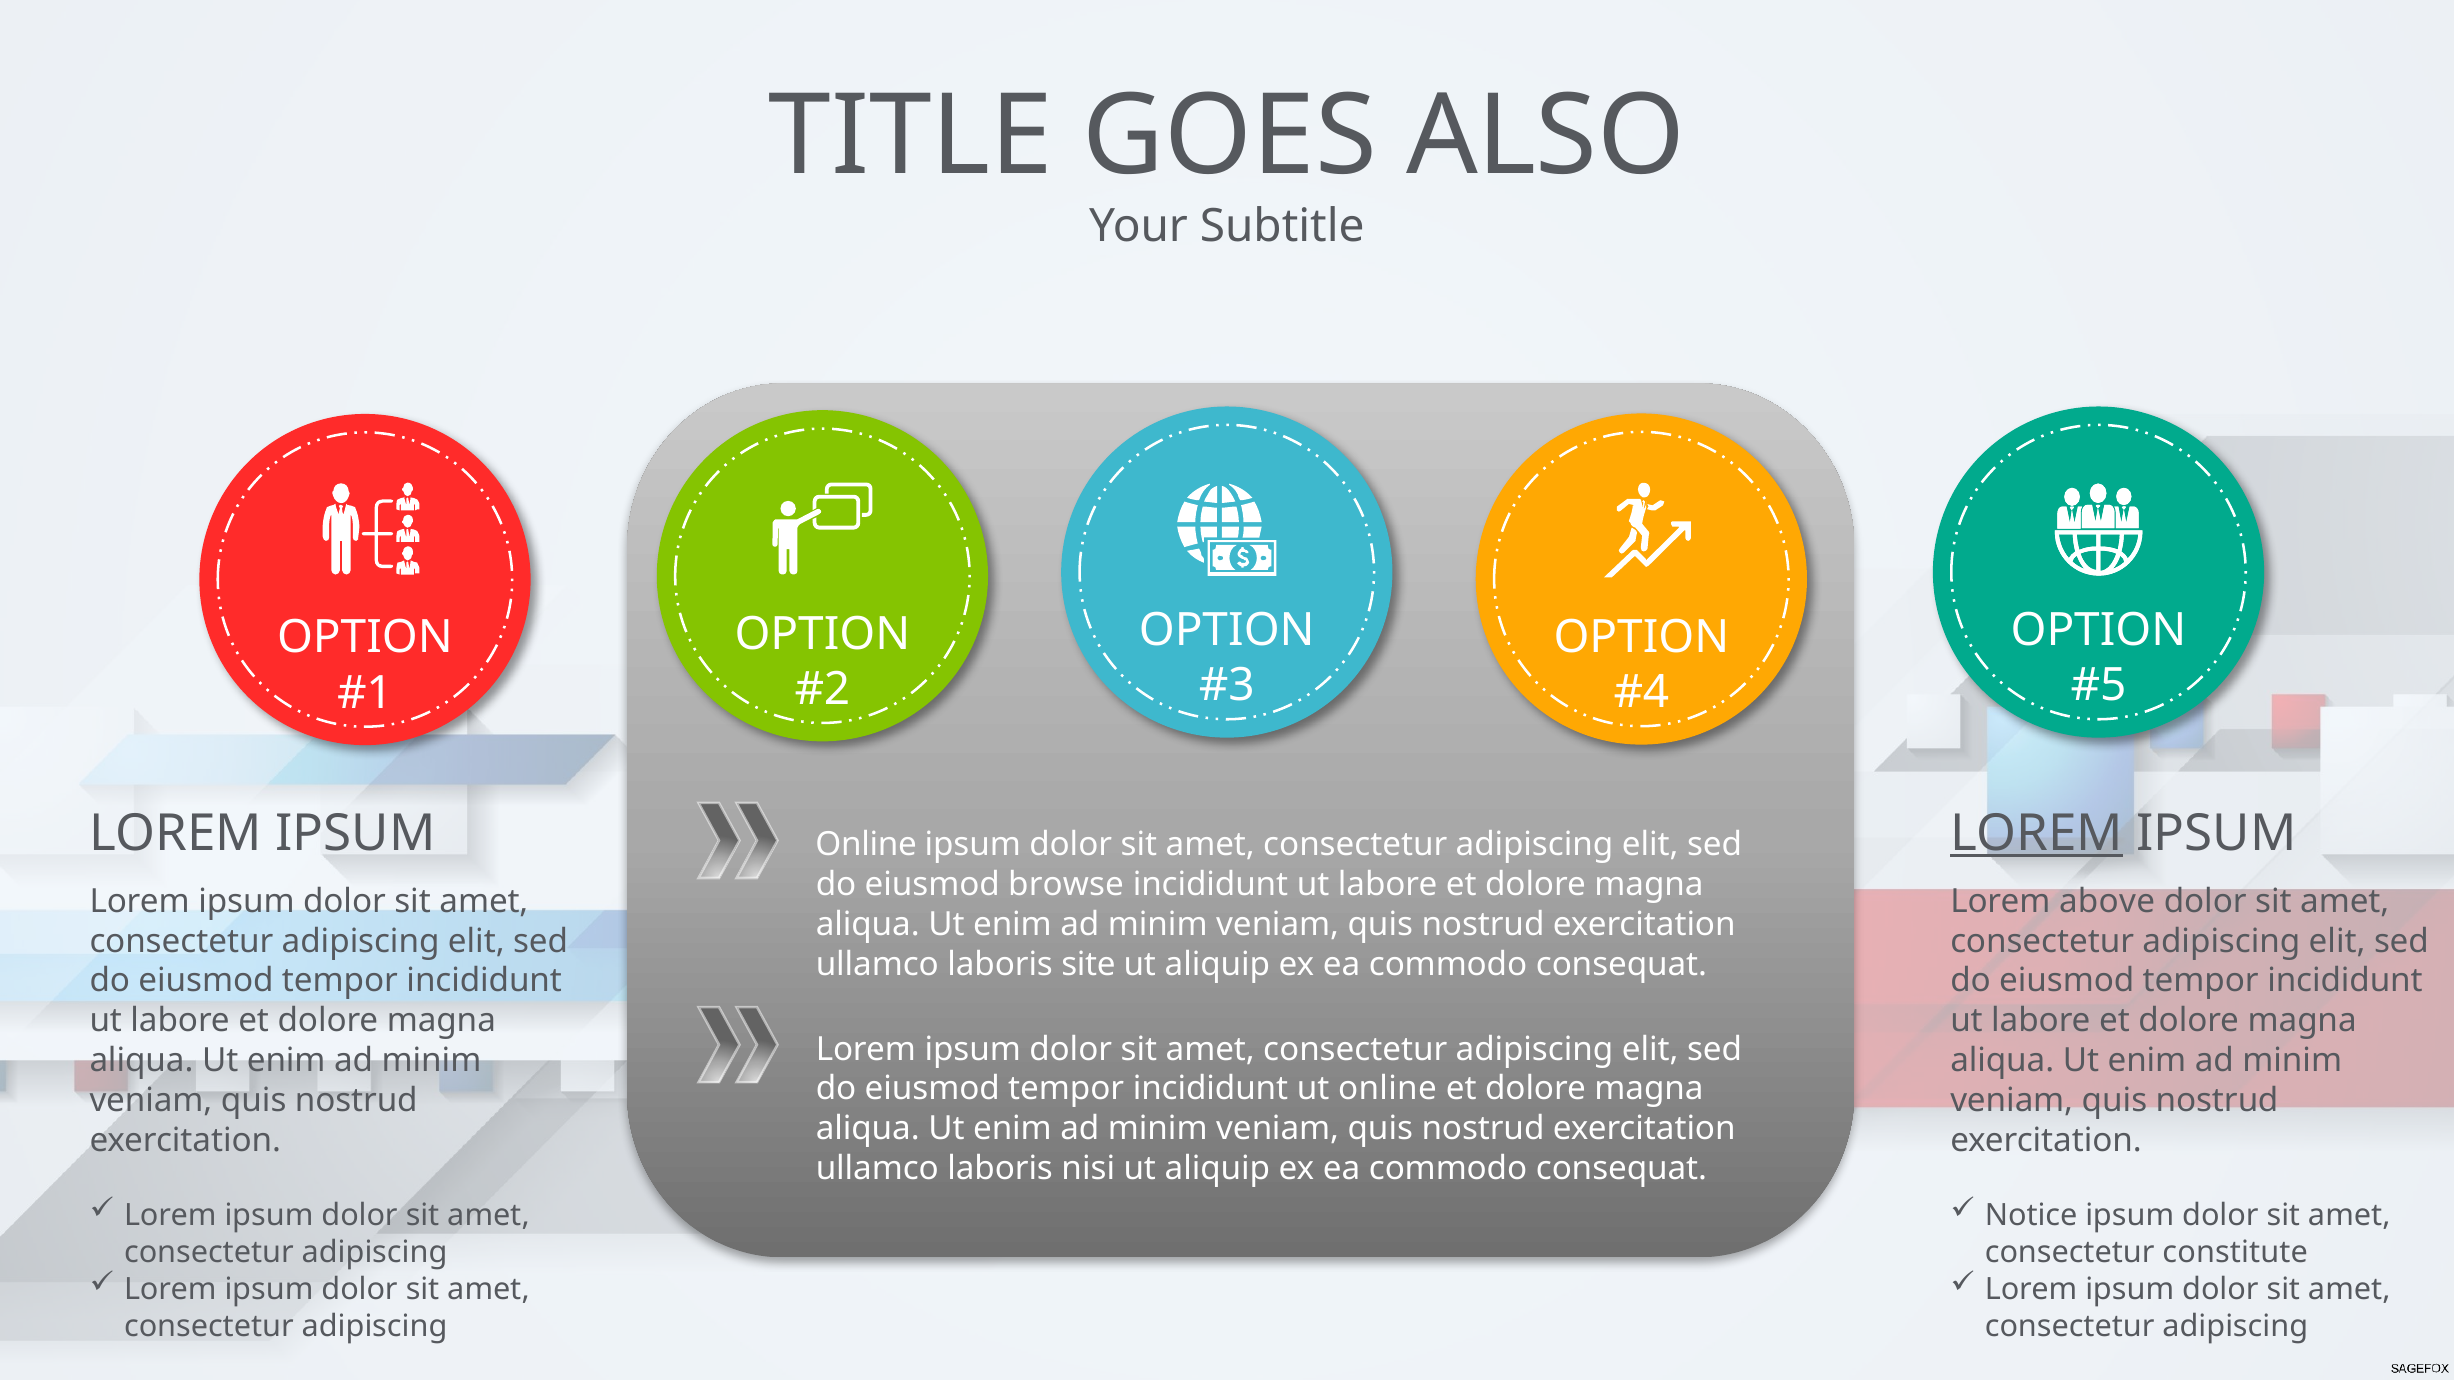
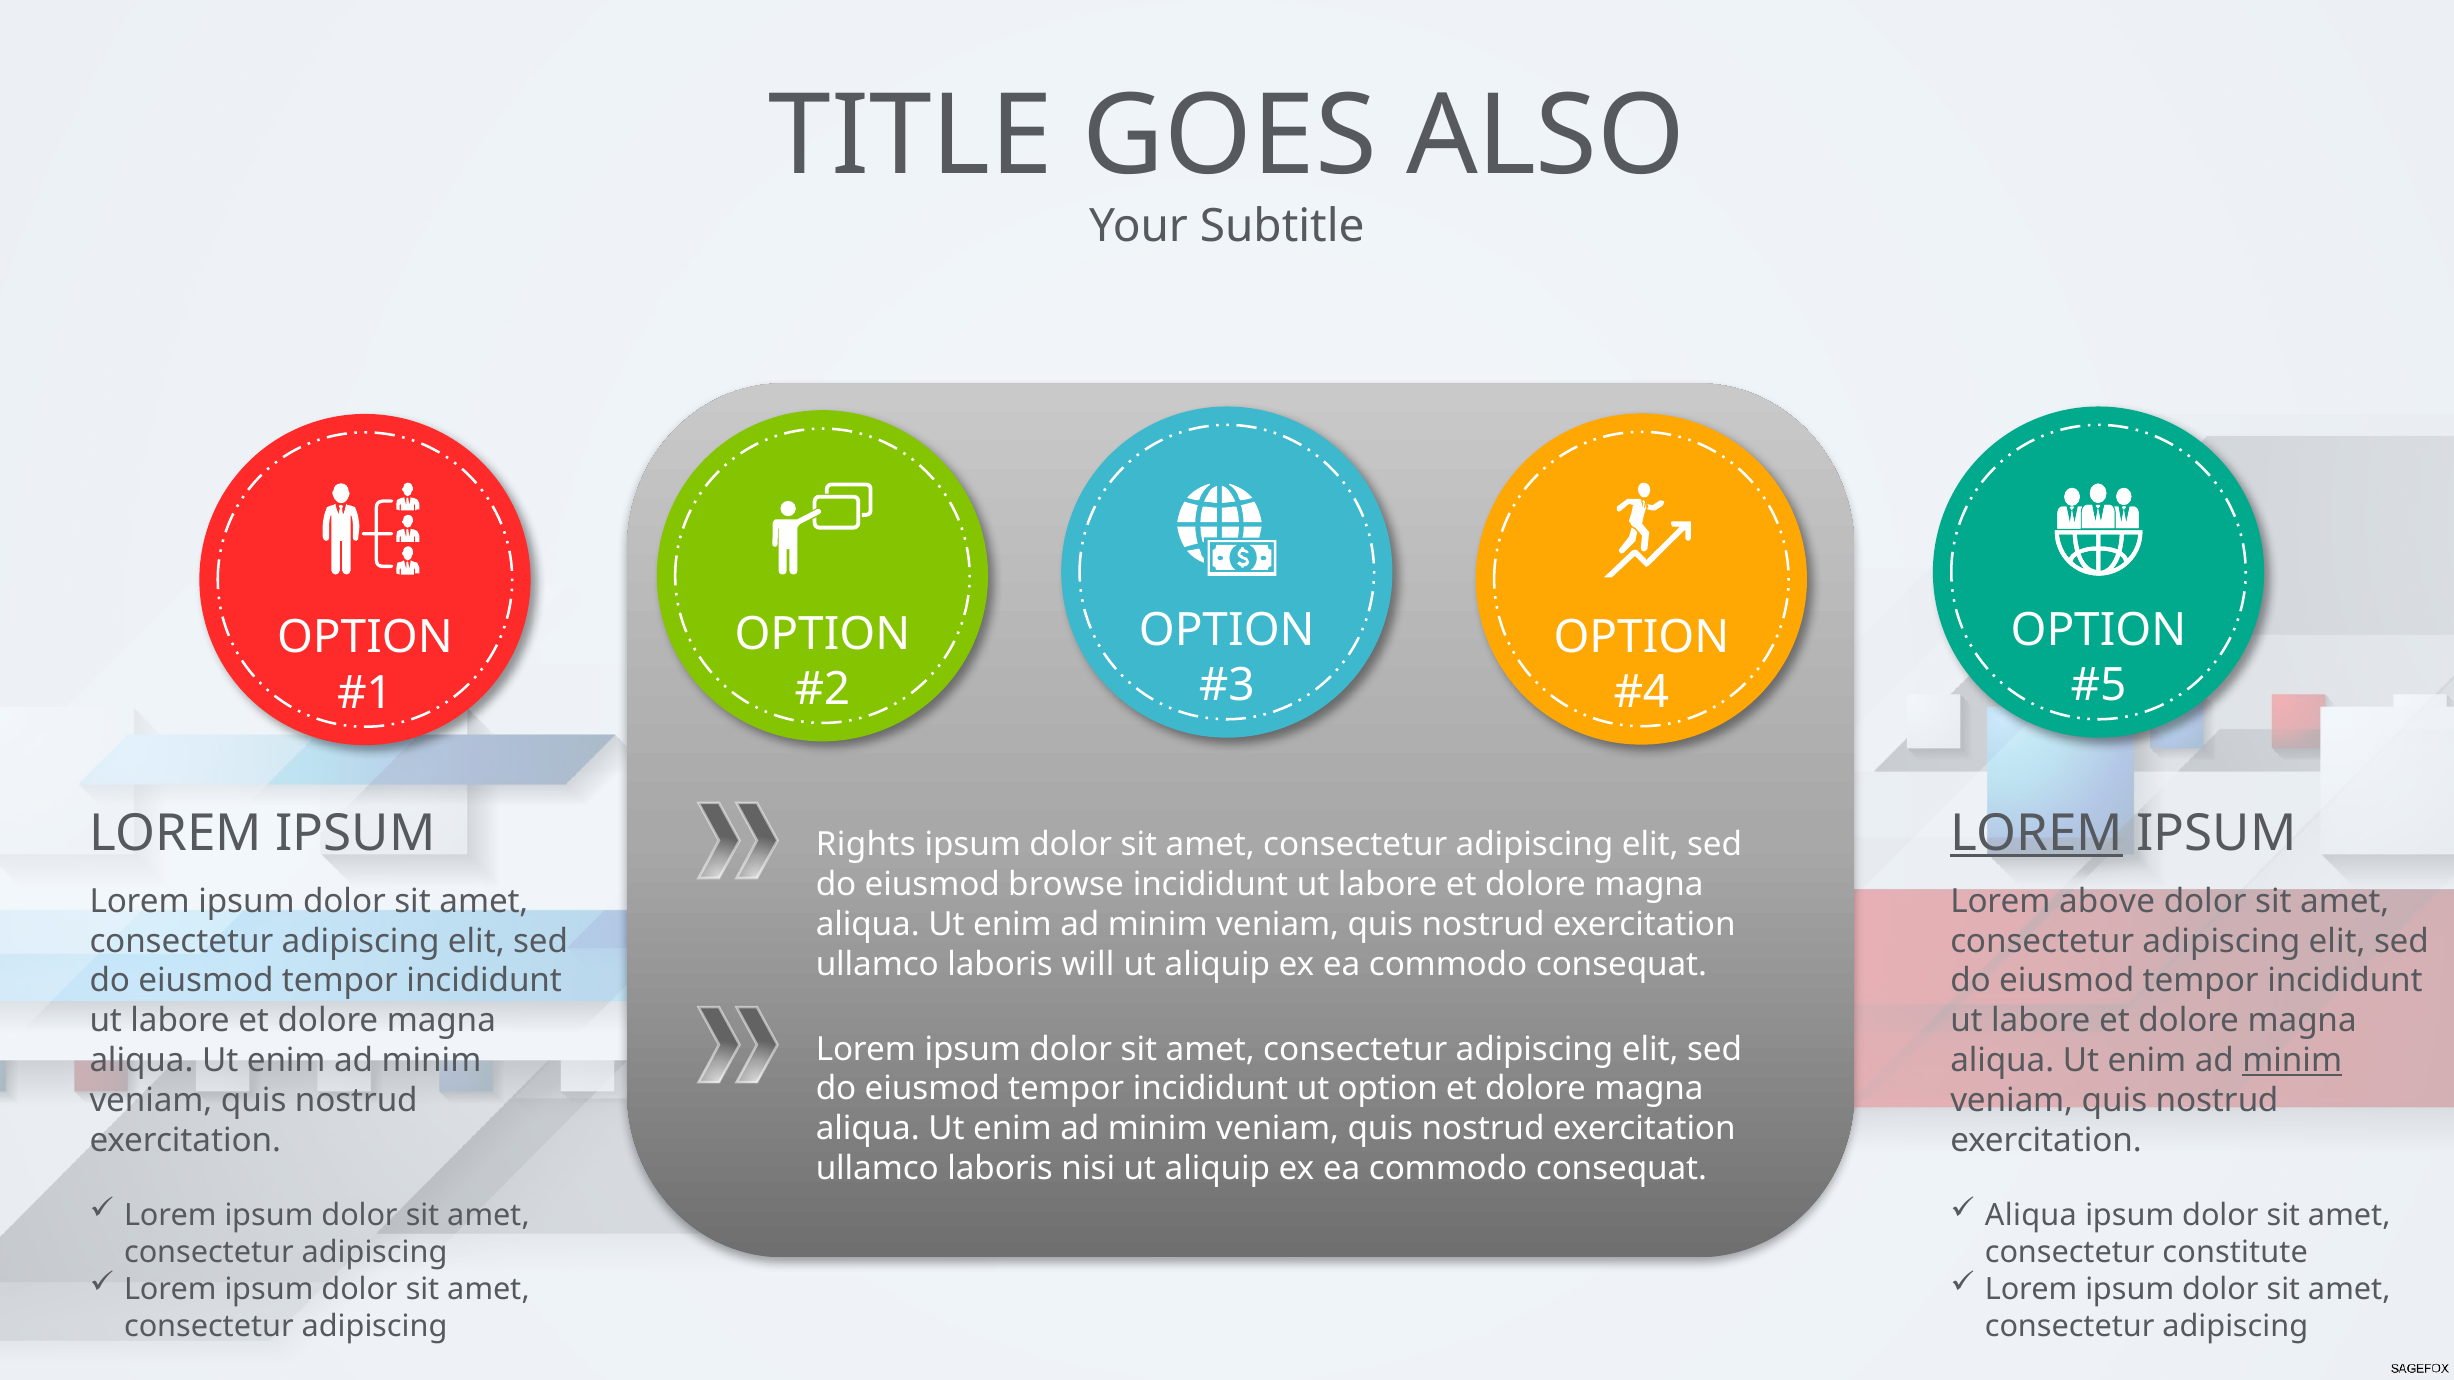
Online at (866, 845): Online -> Rights
site: site -> will
minim at (2292, 1061) underline: none -> present
ut online: online -> option
Notice at (2031, 1216): Notice -> Aliqua
